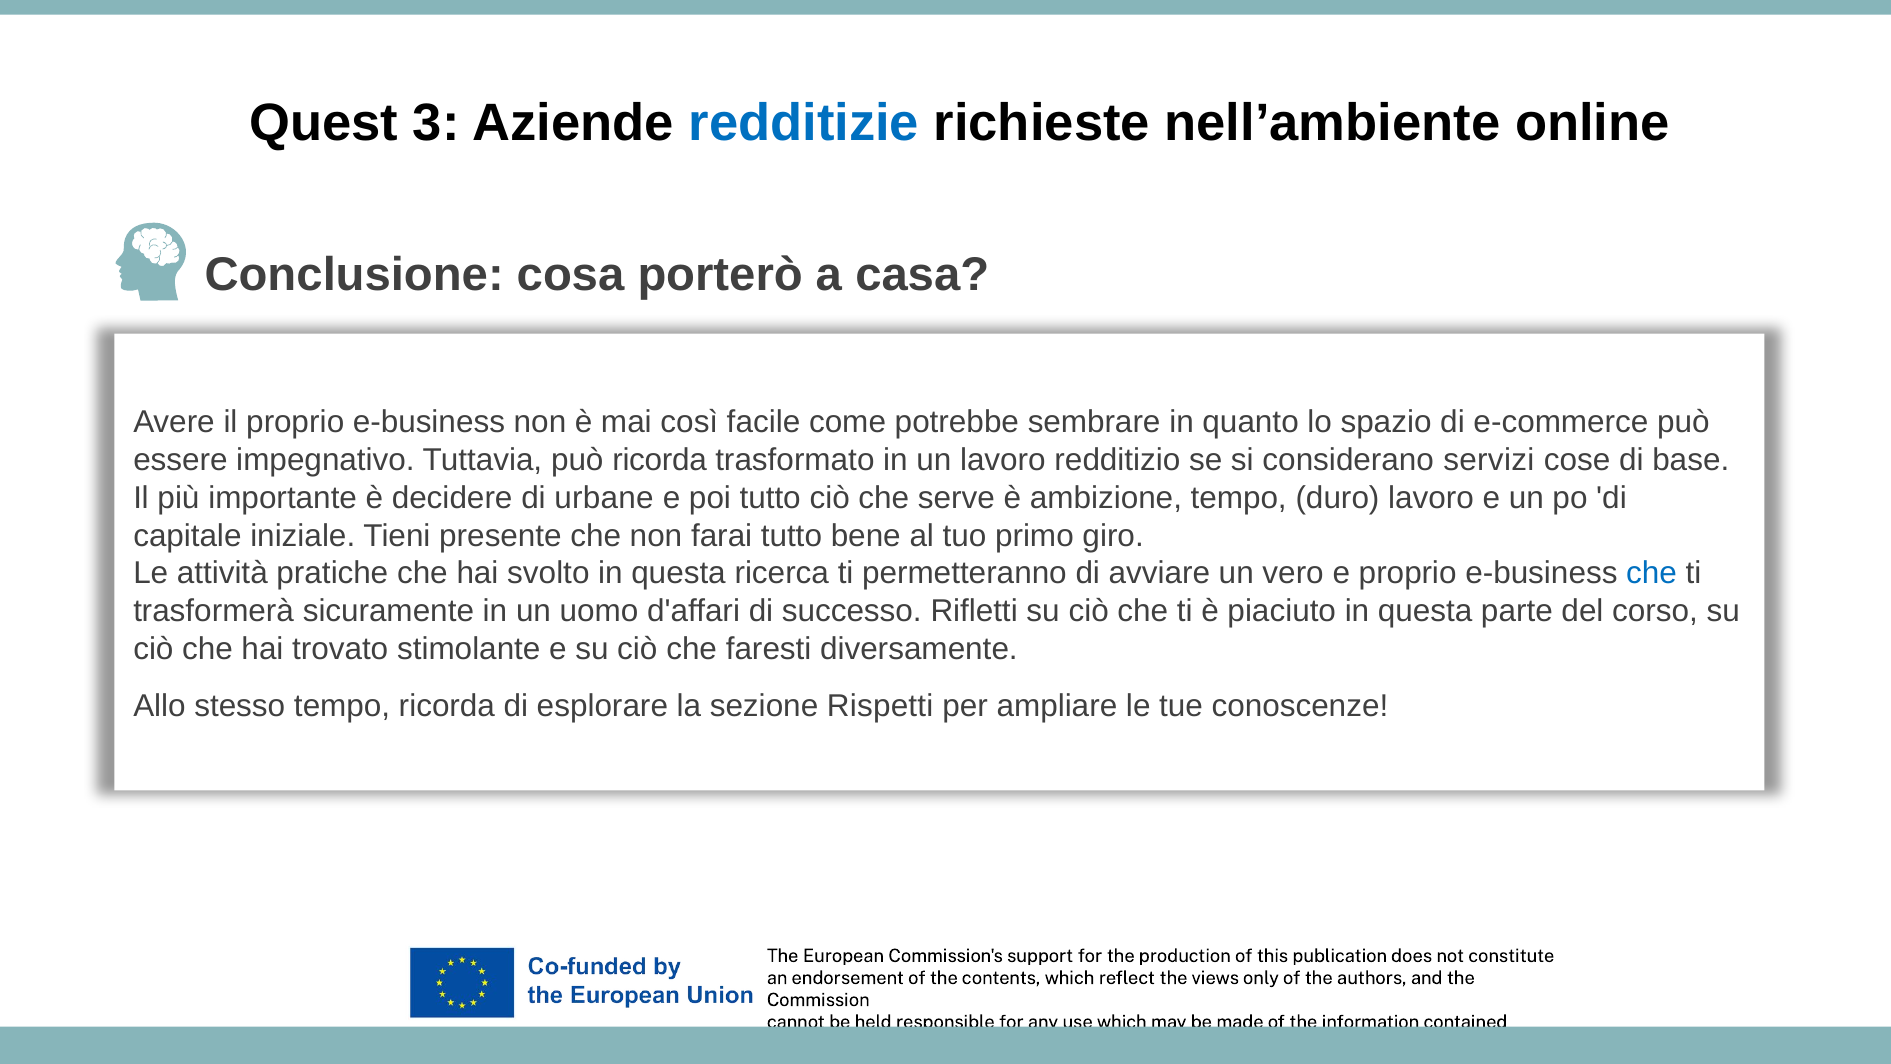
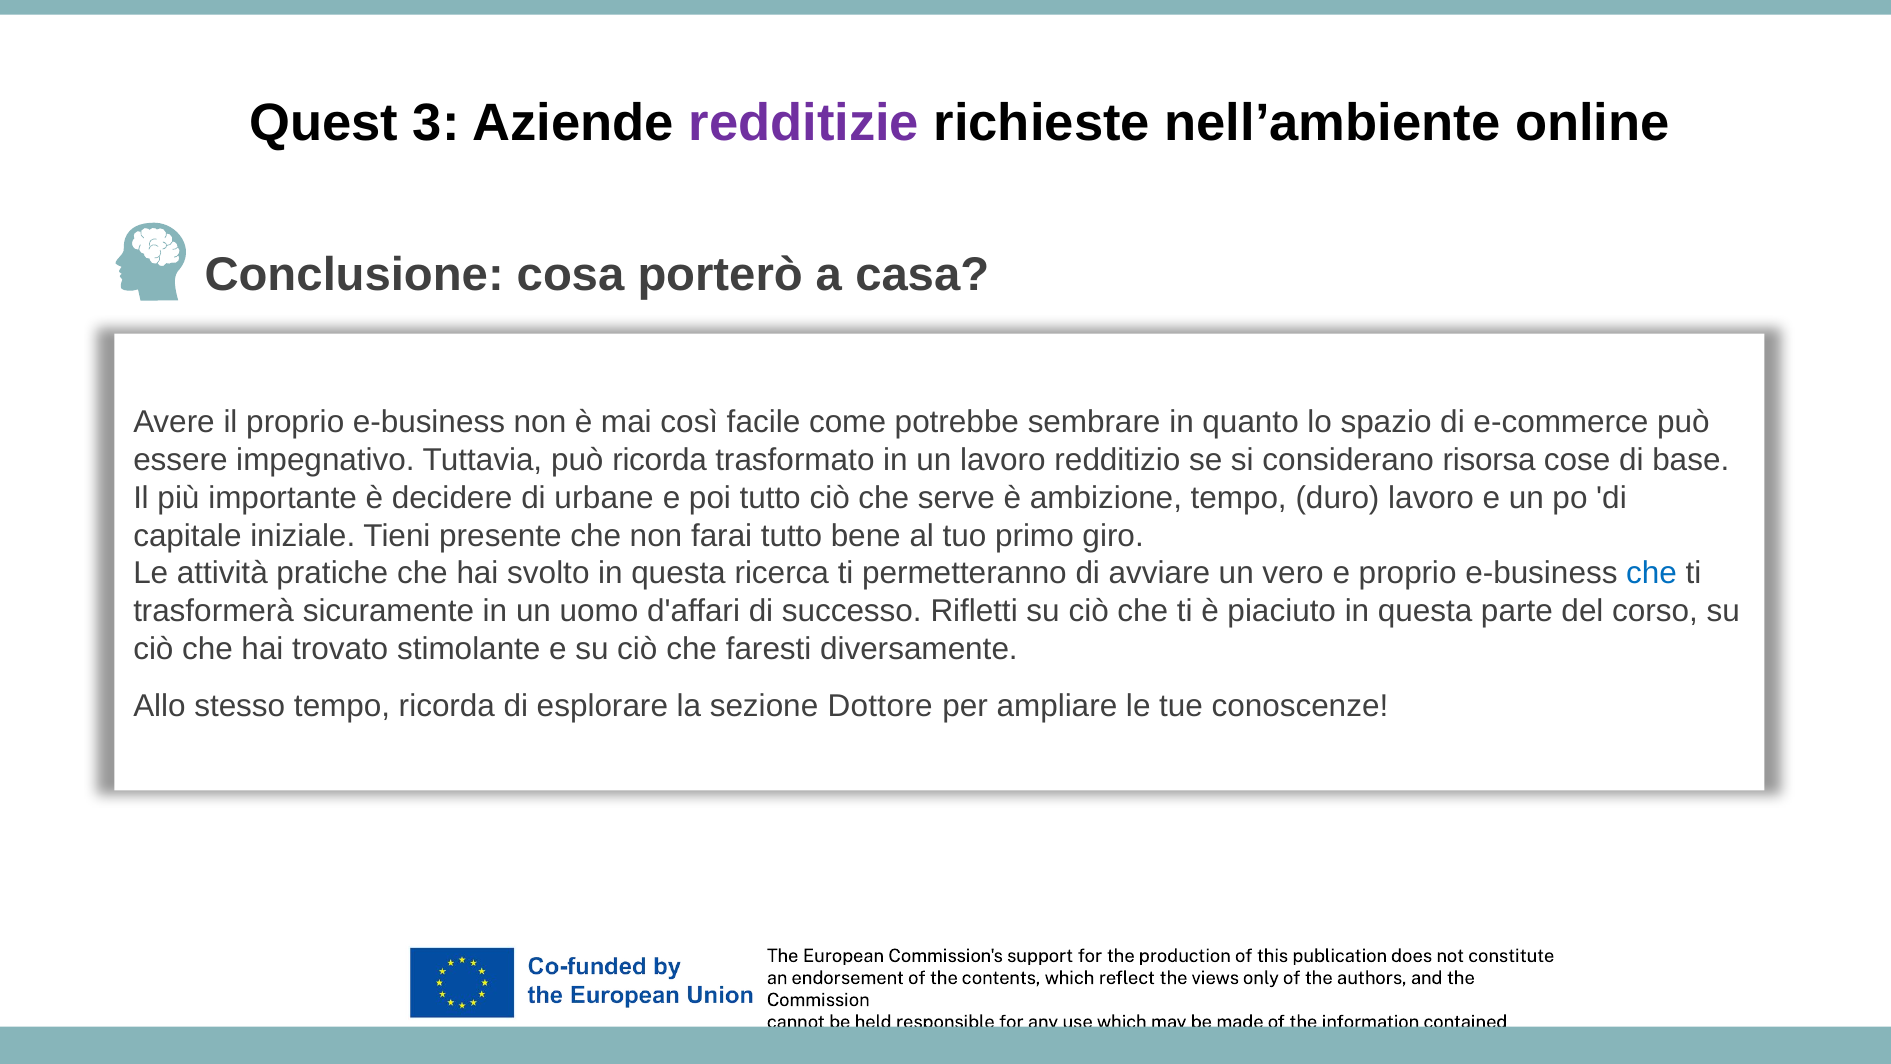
redditizie colour: blue -> purple
servizi: servizi -> risorsa
Rispetti: Rispetti -> Dottore
